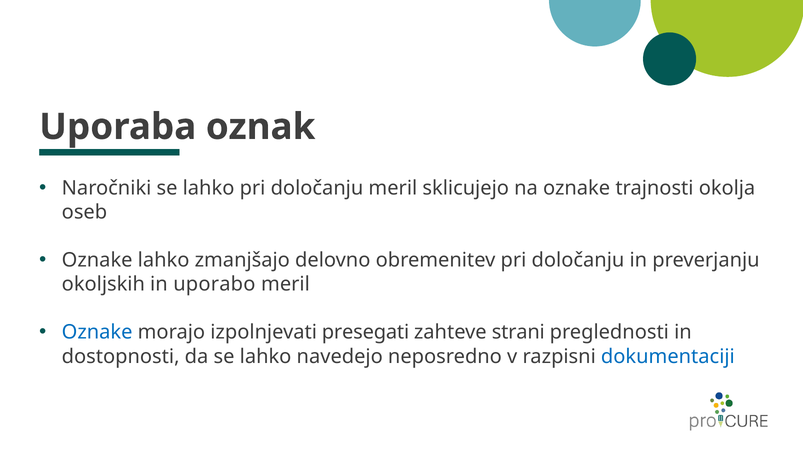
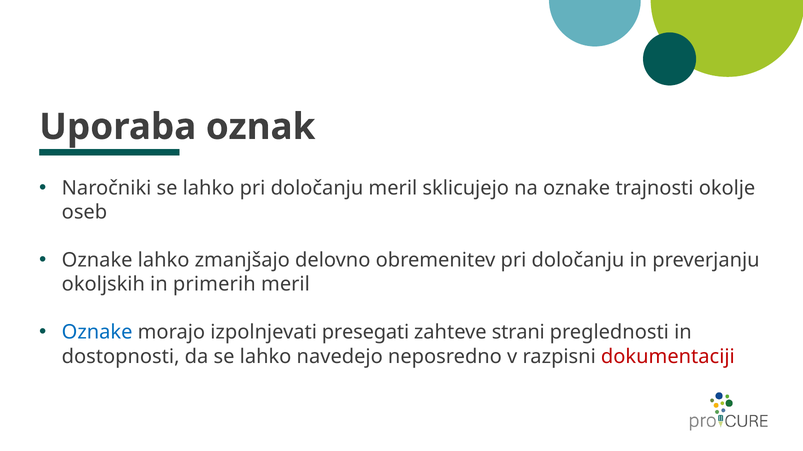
okolja: okolja -> okolje
uporabo: uporabo -> primerih
dokumentaciji colour: blue -> red
